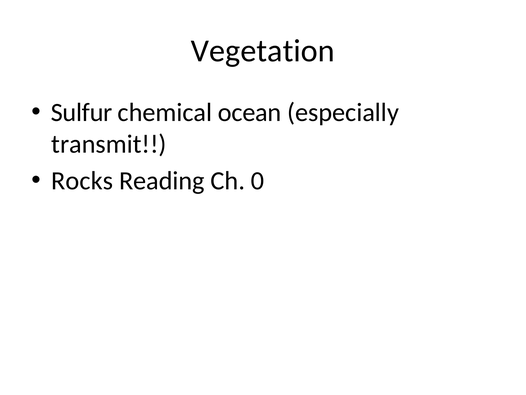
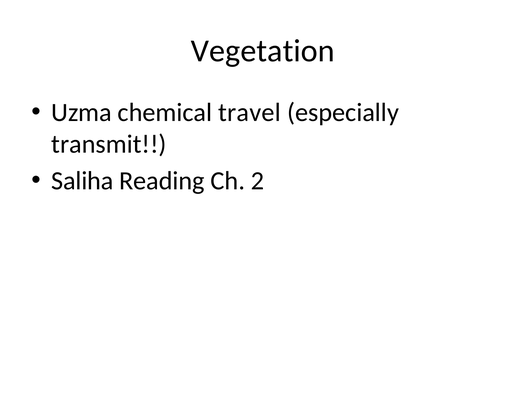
Sulfur: Sulfur -> Uzma
ocean: ocean -> travel
Rocks: Rocks -> Saliha
0: 0 -> 2
